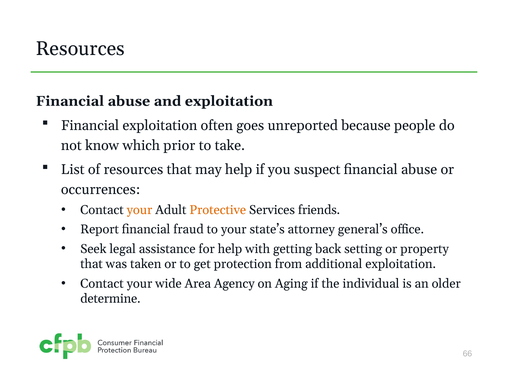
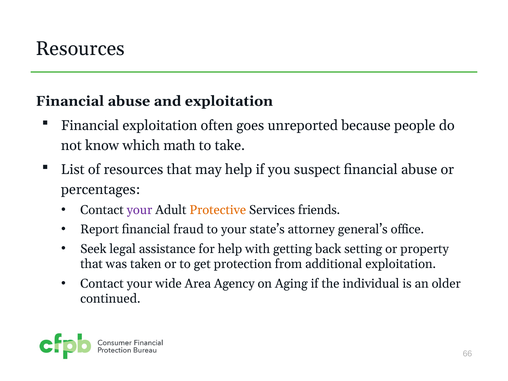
prior: prior -> math
occurrences: occurrences -> percentages
your at (139, 210) colour: orange -> purple
determine: determine -> continued
